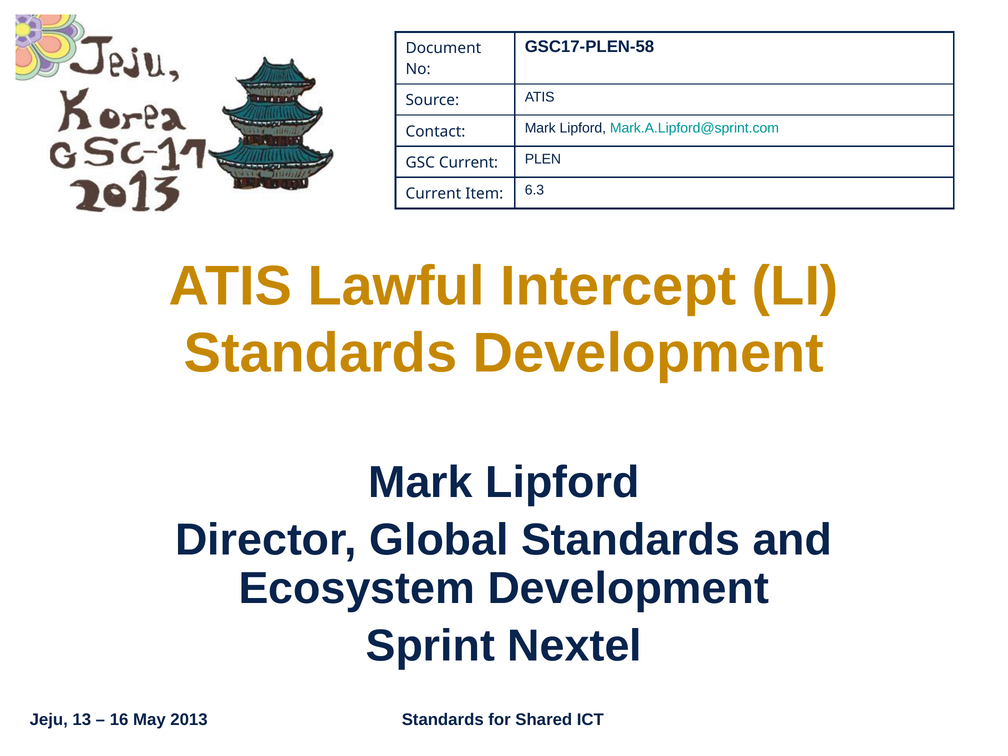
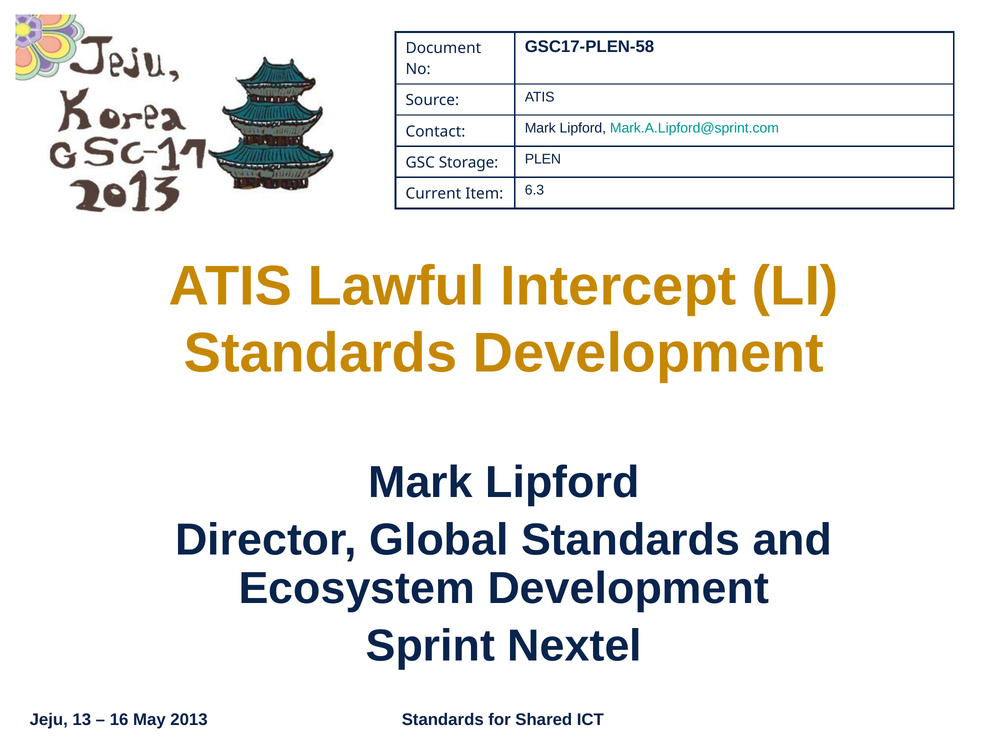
GSC Current: Current -> Storage
